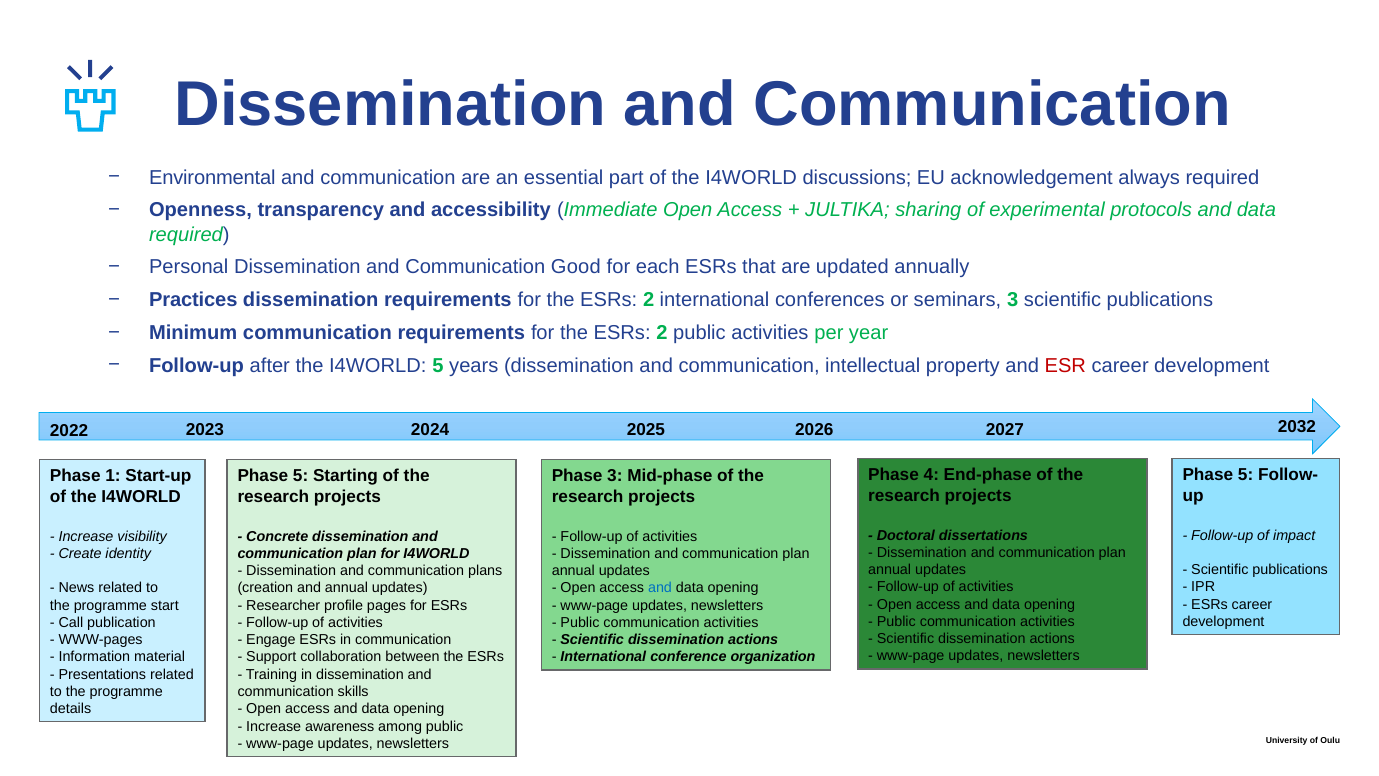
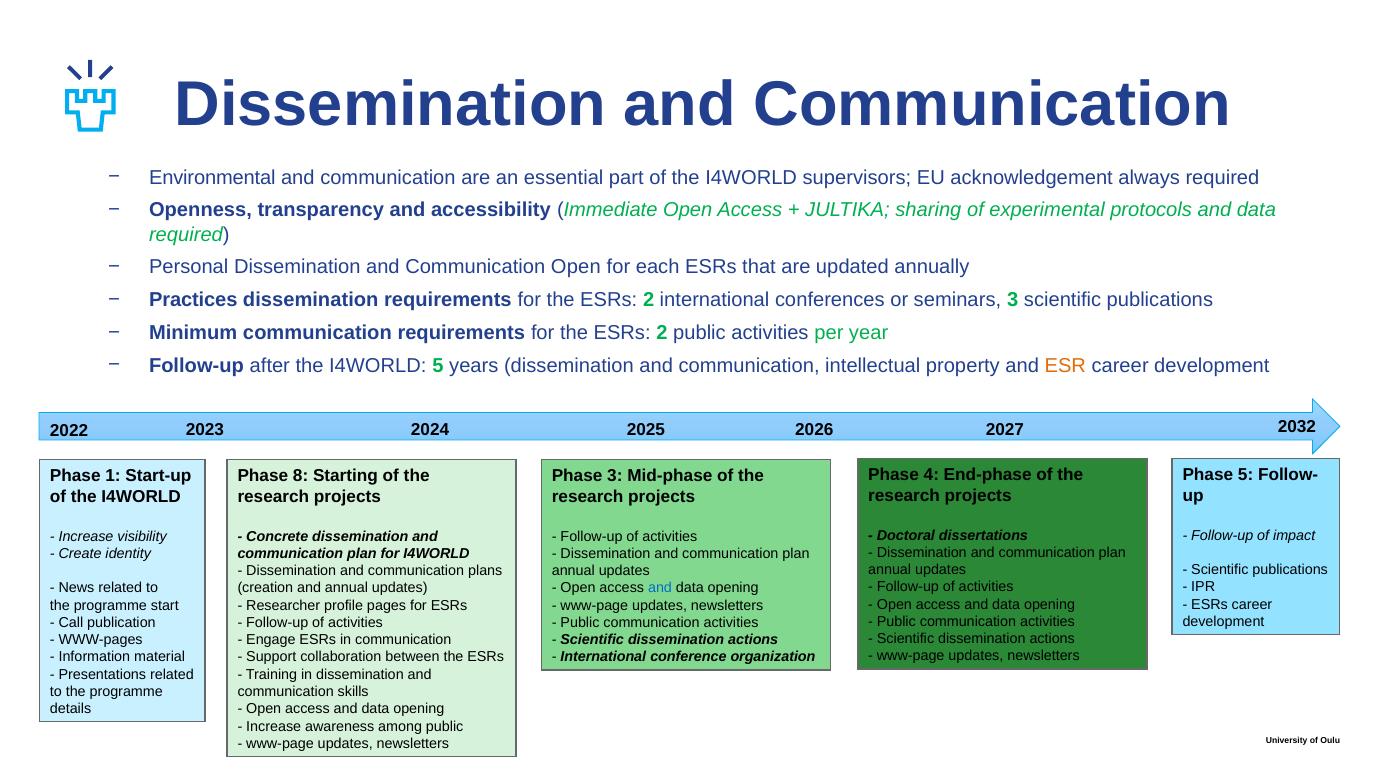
discussions: discussions -> supervisors
Communication Good: Good -> Open
ESR colour: red -> orange
5 at (301, 476): 5 -> 8
